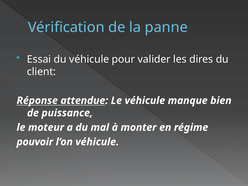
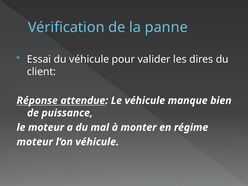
pouvoir at (35, 142): pouvoir -> moteur
